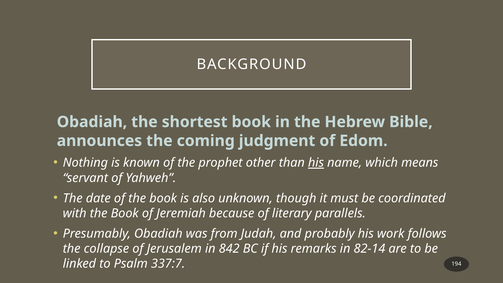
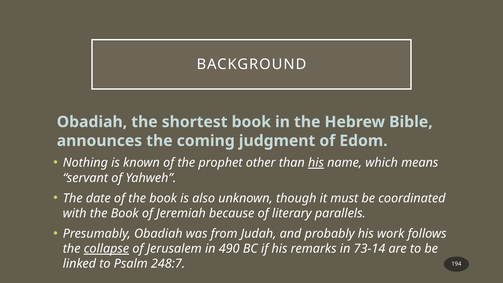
collapse underline: none -> present
842: 842 -> 490
82-14: 82-14 -> 73-14
337:7: 337:7 -> 248:7
